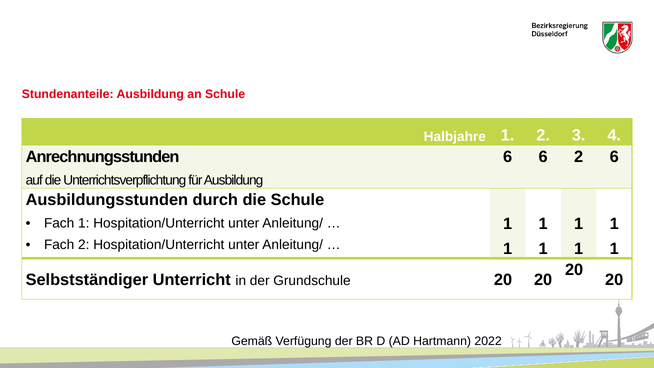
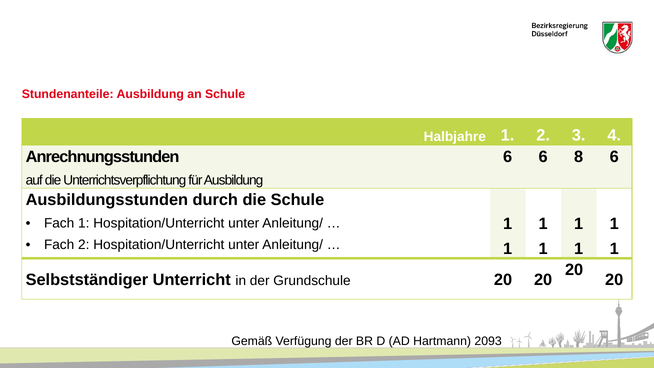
6 2: 2 -> 8
2022: 2022 -> 2093
